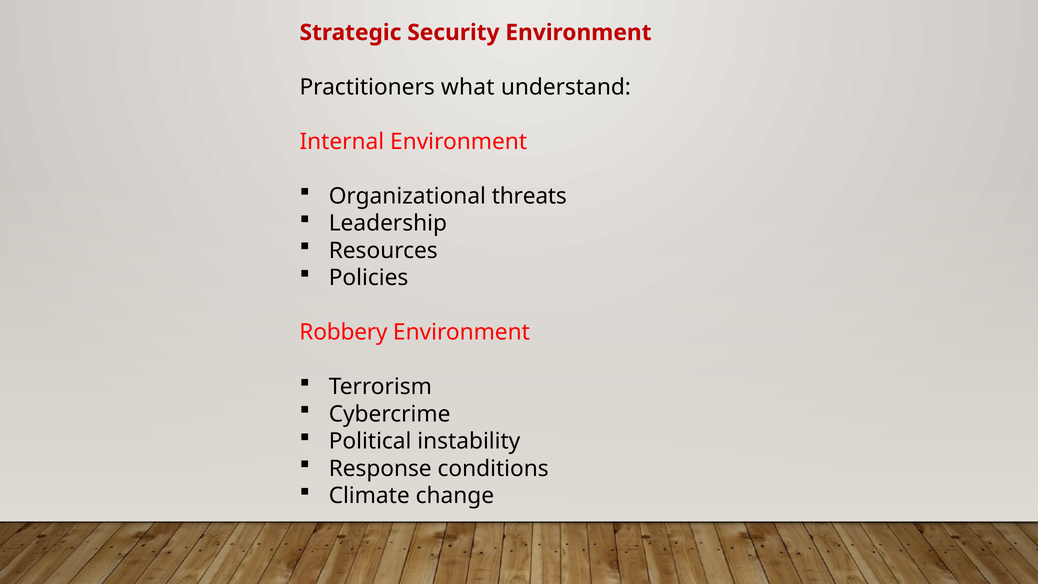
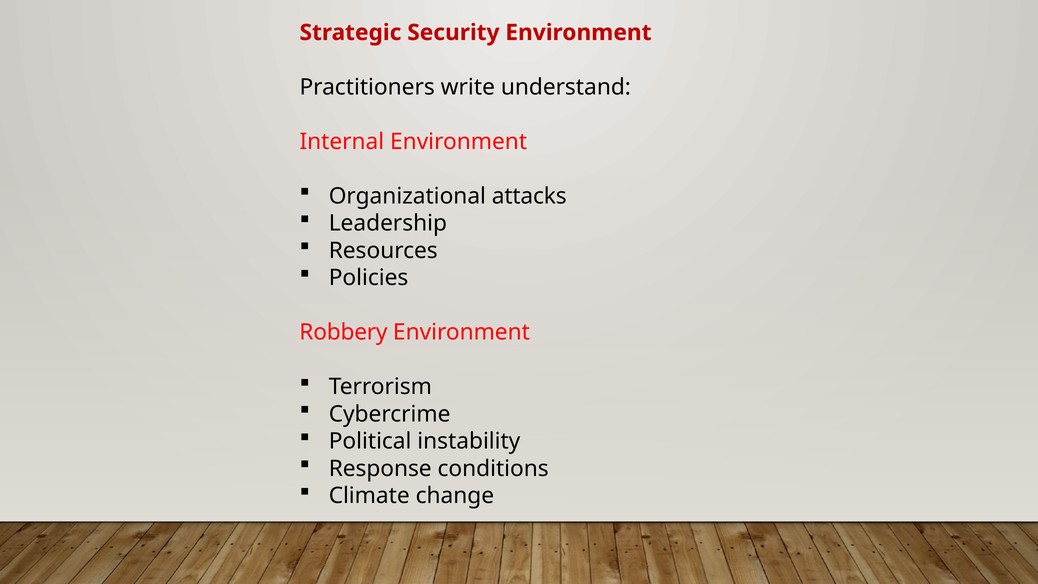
what: what -> write
threats: threats -> attacks
